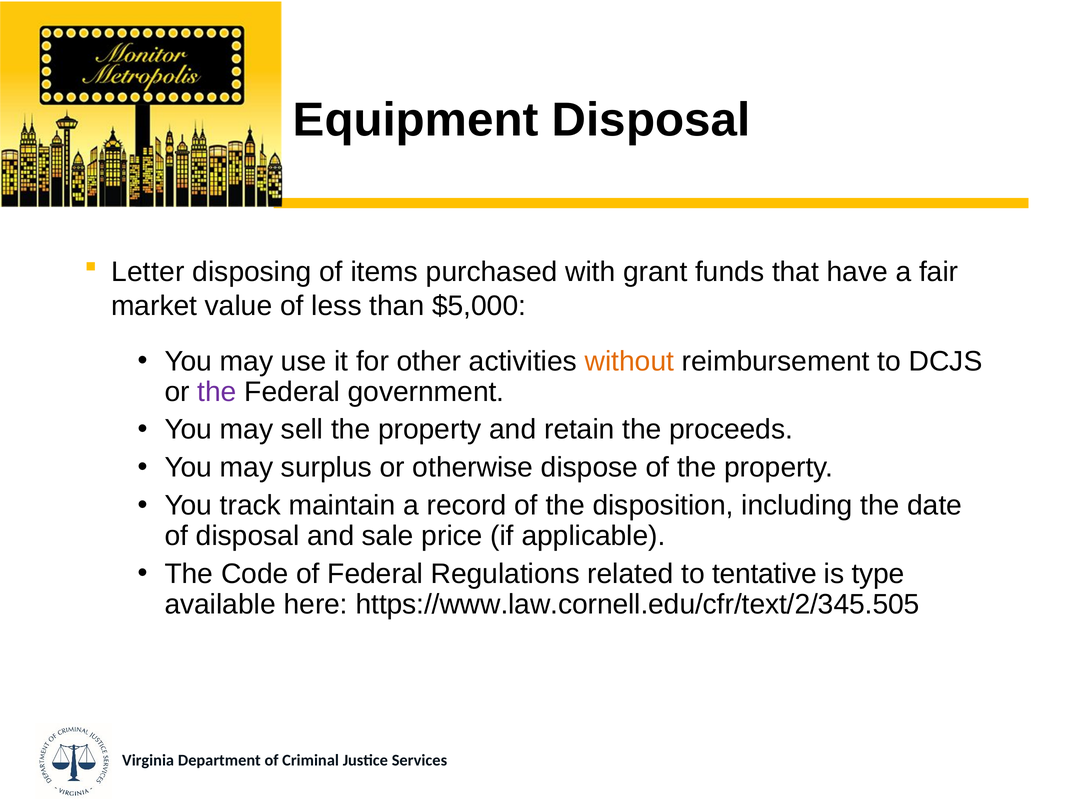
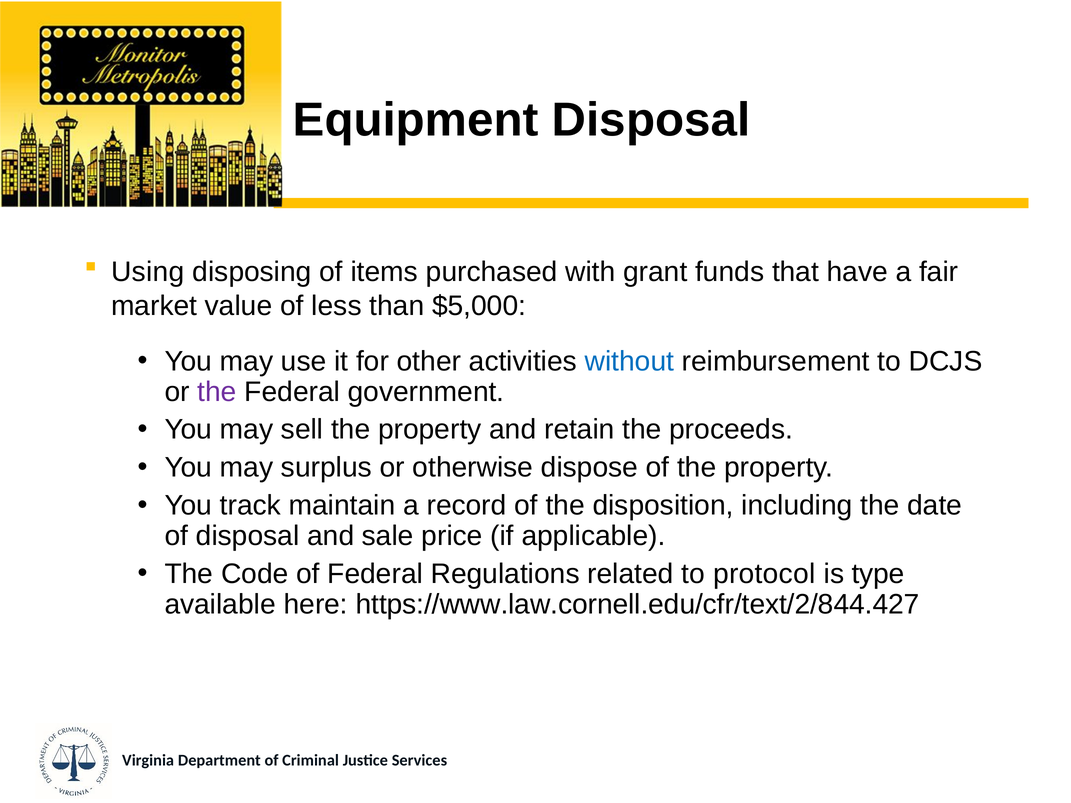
Letter: Letter -> Using
without colour: orange -> blue
tentative: tentative -> protocol
https://www.law.cornell.edu/cfr/text/2/345.505: https://www.law.cornell.edu/cfr/text/2/345.505 -> https://www.law.cornell.edu/cfr/text/2/844.427
